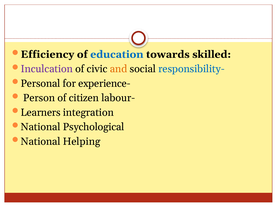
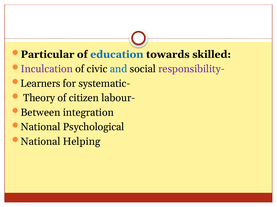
Efficiency: Efficiency -> Particular
and colour: orange -> blue
responsibility- colour: blue -> purple
Personal: Personal -> Learners
experience-: experience- -> systematic-
Person: Person -> Theory
Learners: Learners -> Between
